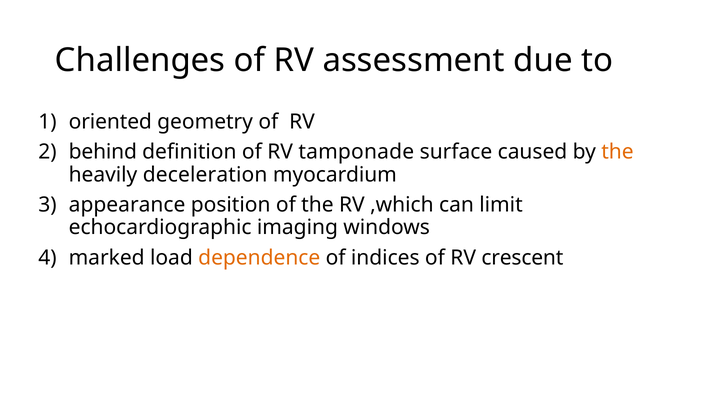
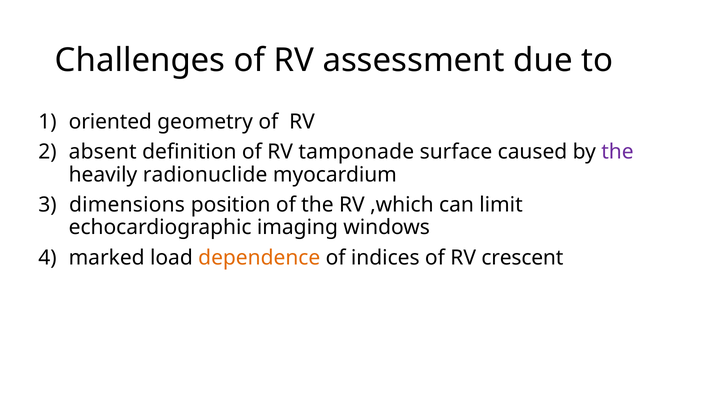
behind: behind -> absent
the at (617, 152) colour: orange -> purple
deceleration: deceleration -> radionuclide
appearance: appearance -> dimensions
